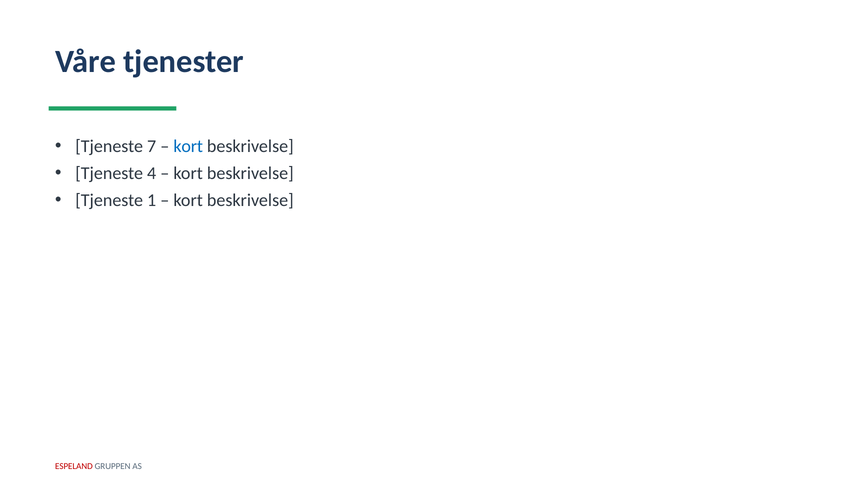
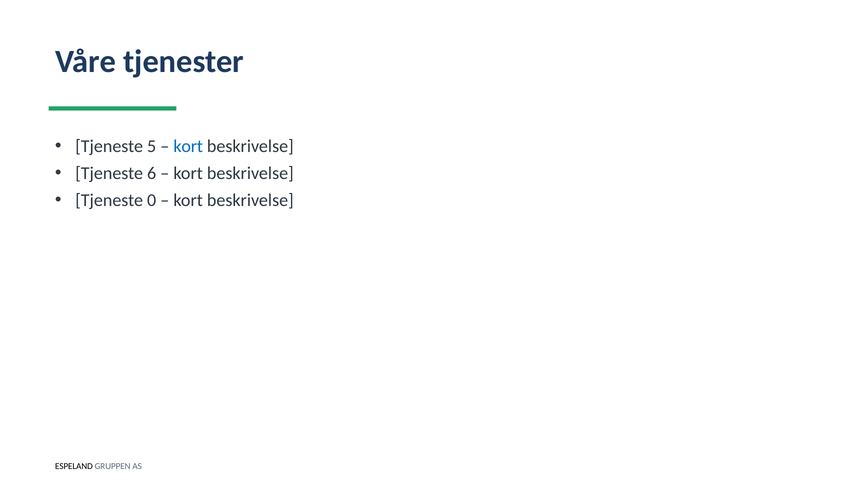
7: 7 -> 5
4: 4 -> 6
1: 1 -> 0
ESPELAND colour: red -> black
